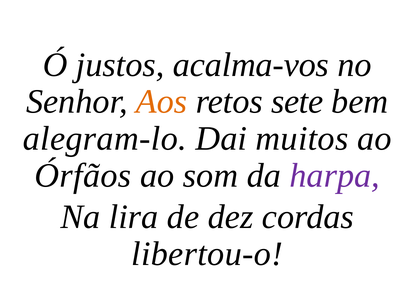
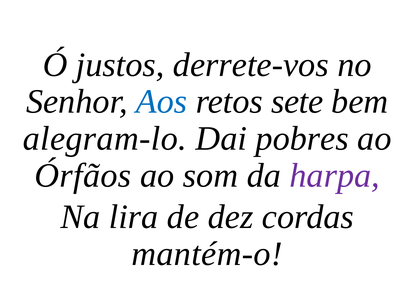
acalma-vos: acalma-vos -> derrete-vos
Aos colour: orange -> blue
muitos: muitos -> pobres
libertou-o: libertou-o -> mantém-o
